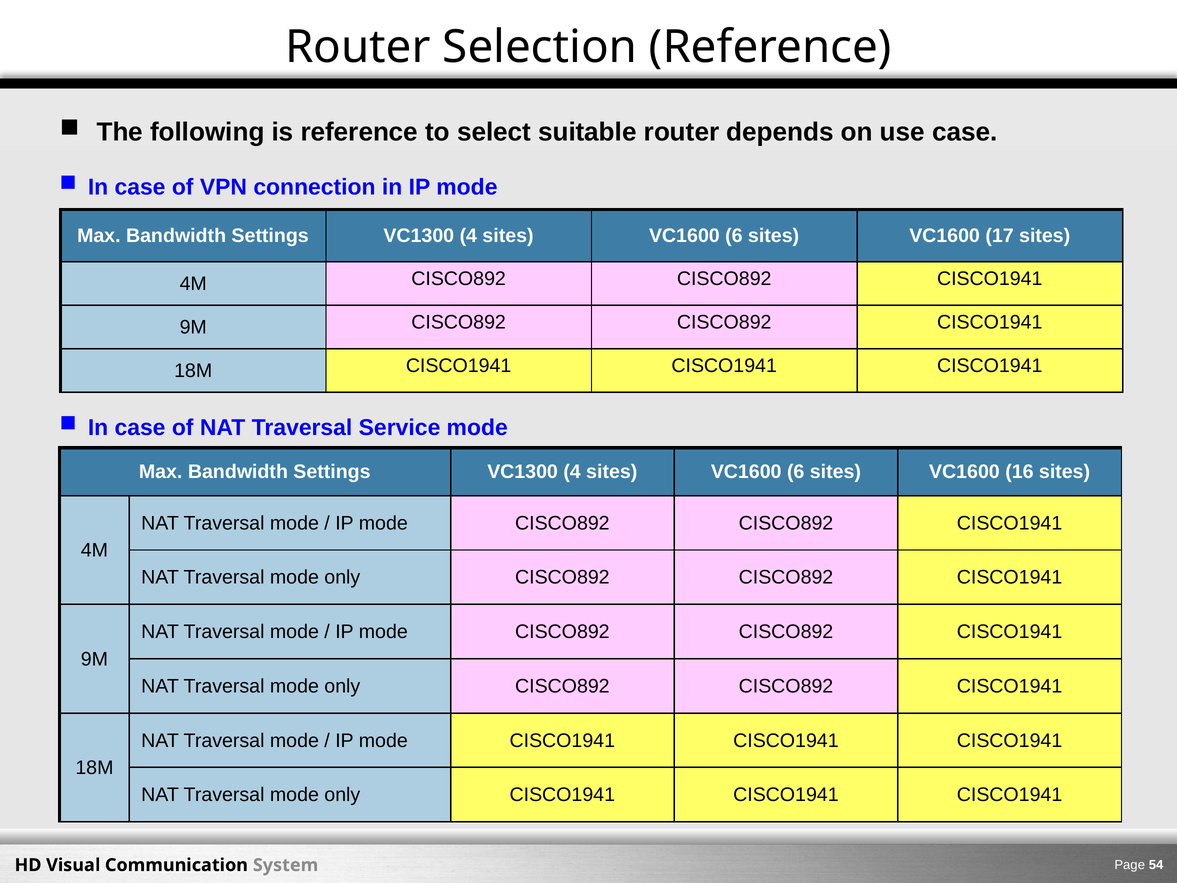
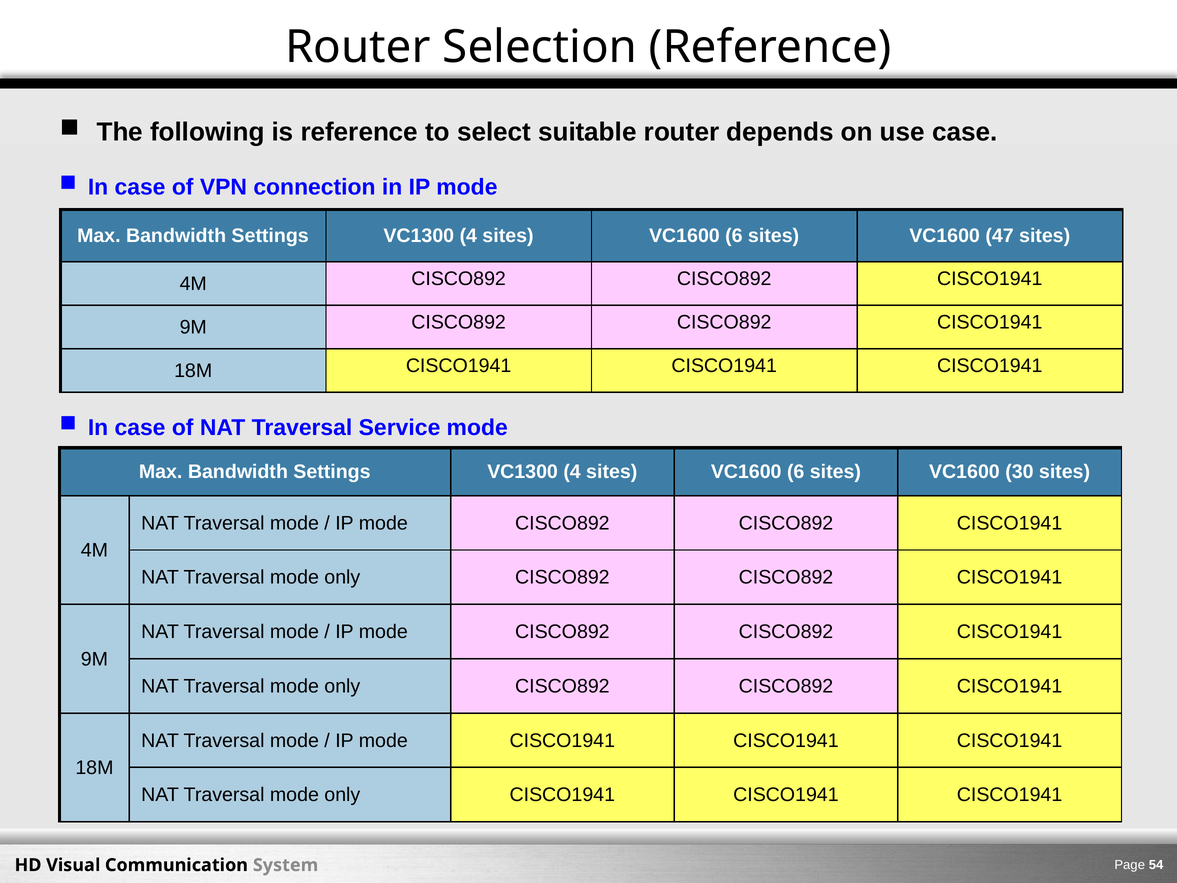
17: 17 -> 47
16: 16 -> 30
